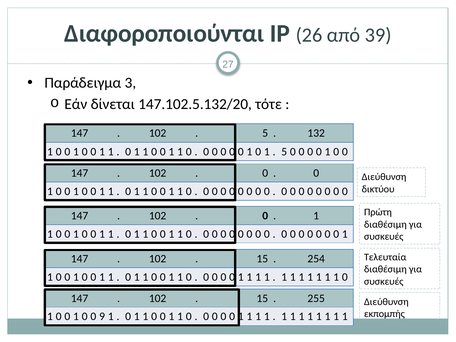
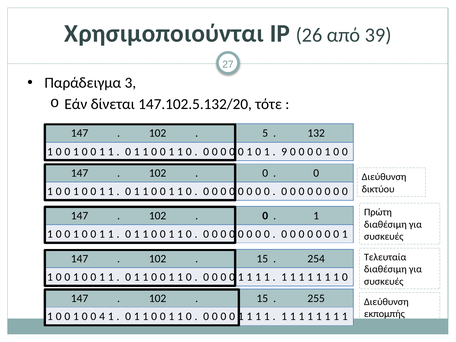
Διαφοροποιούνται: Διαφοροποιούνται -> Χρησιμοποιούνται
5 at (284, 152): 5 -> 9
9: 9 -> 4
